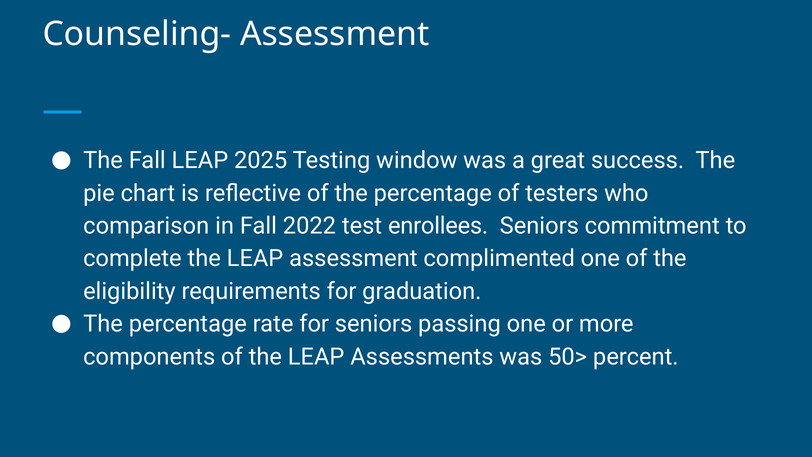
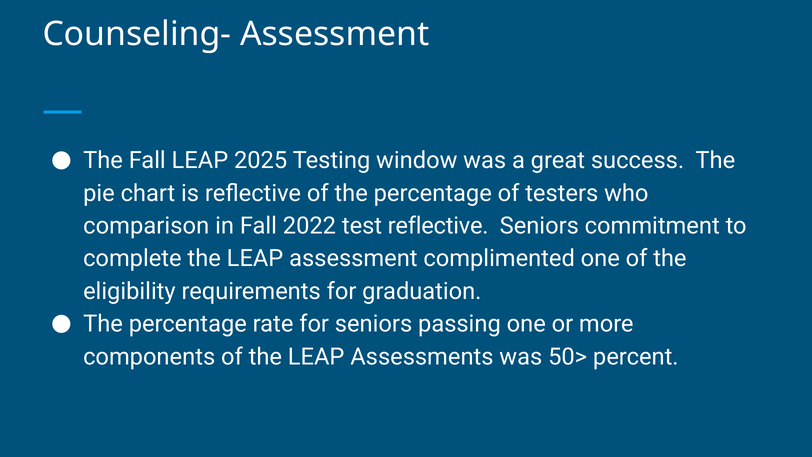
test enrollees: enrollees -> reflective
